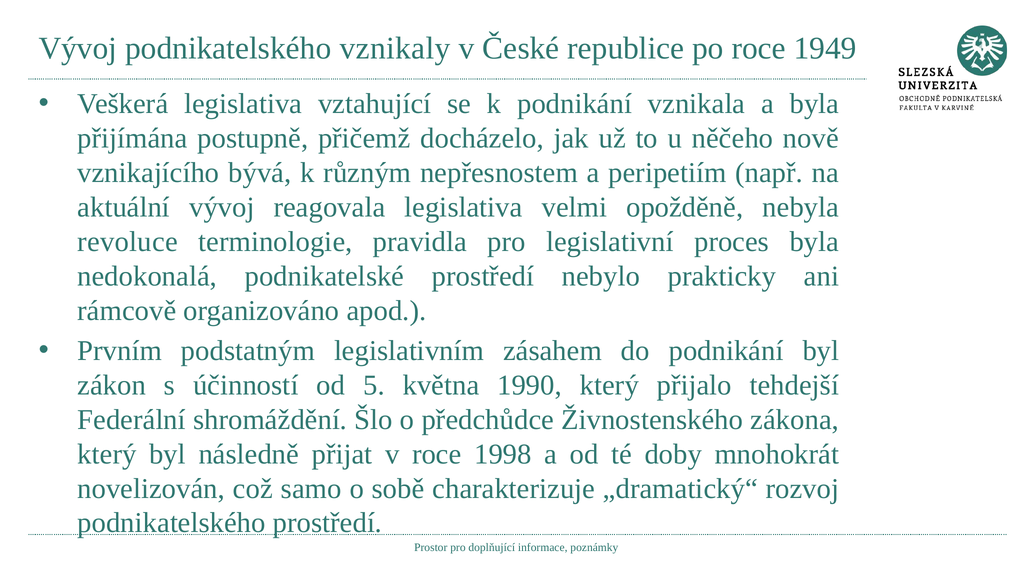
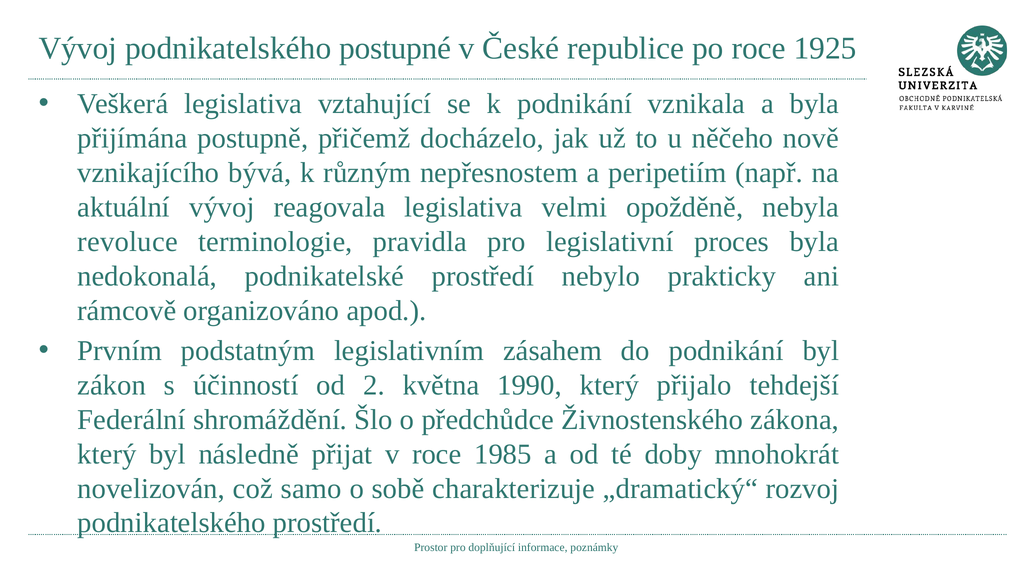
vznikaly: vznikaly -> postupné
1949: 1949 -> 1925
5: 5 -> 2
1998: 1998 -> 1985
